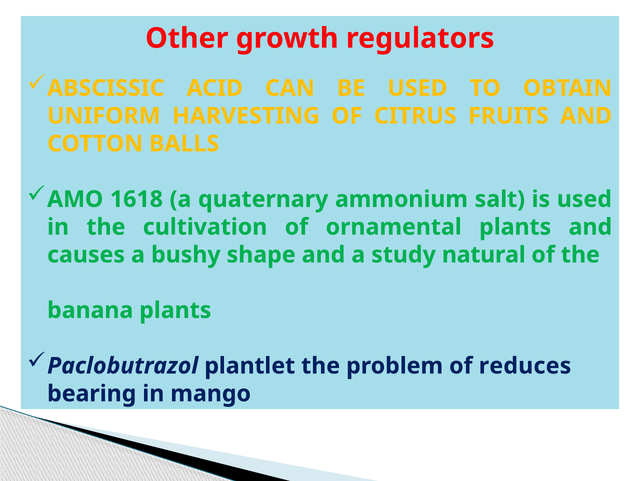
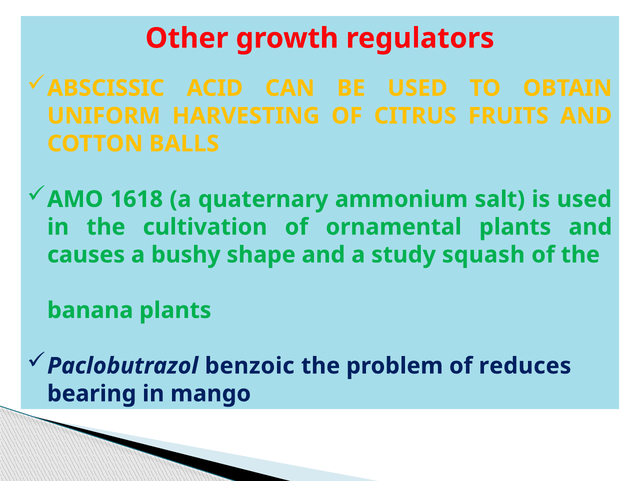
natural: natural -> squash
plantlet: plantlet -> benzoic
